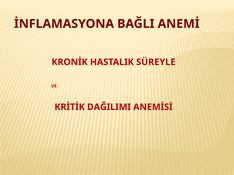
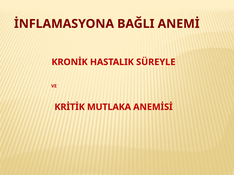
DAĞILIMI: DAĞILIMI -> MUTLAKA
